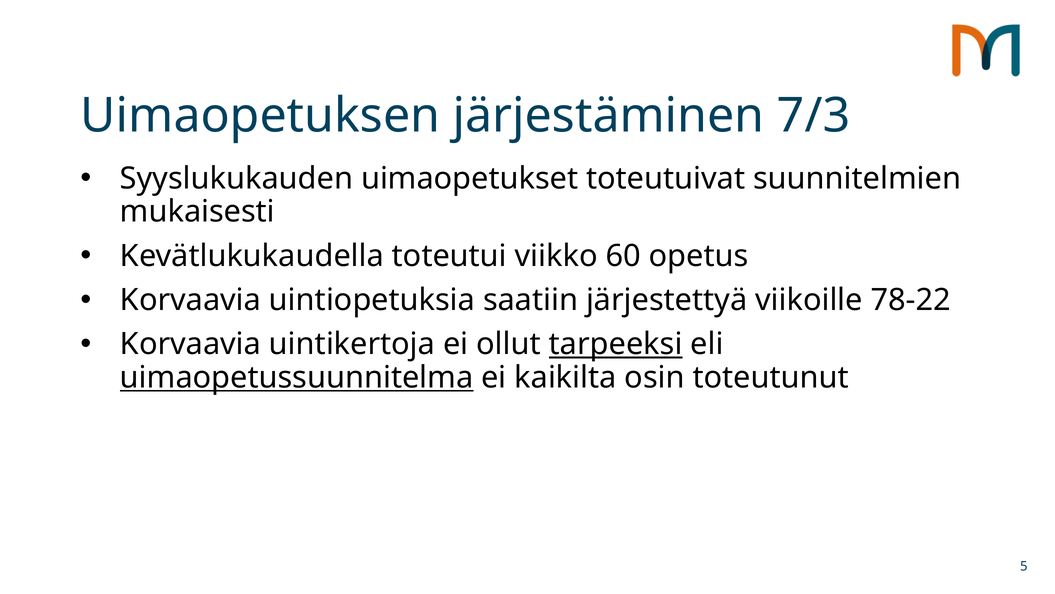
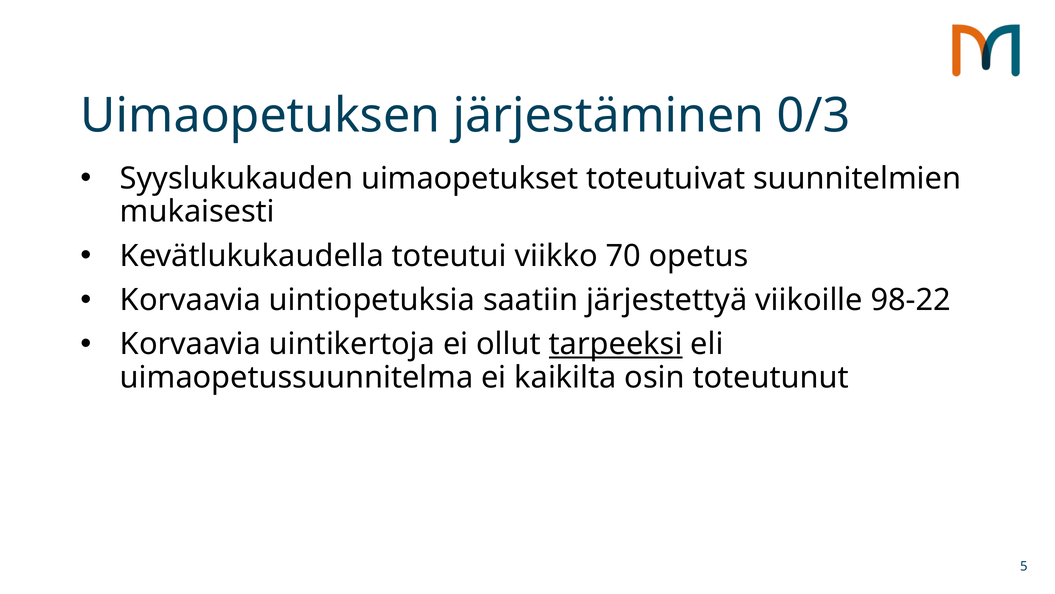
7/3: 7/3 -> 0/3
60: 60 -> 70
78-22: 78-22 -> 98-22
uimaopetussuunnitelma underline: present -> none
